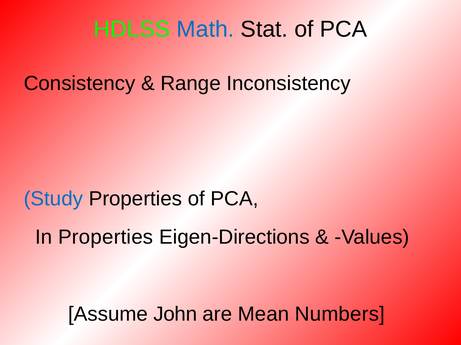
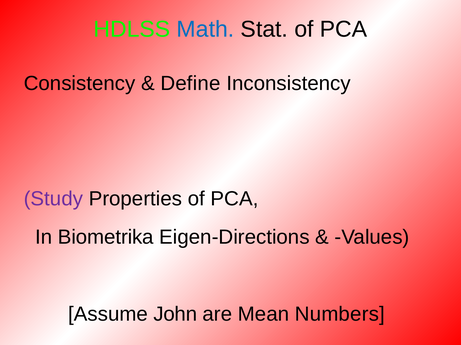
Range: Range -> Define
Study colour: blue -> purple
In Properties: Properties -> Biometrika
